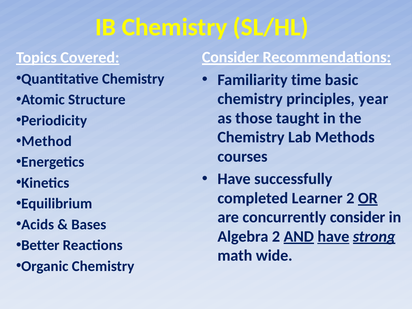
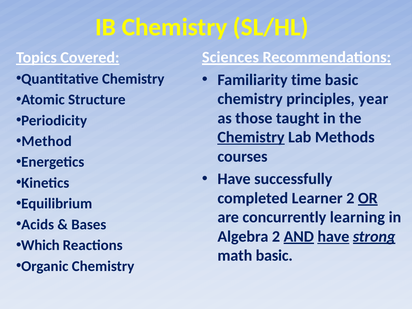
Consider at (231, 57): Consider -> Sciences
Chemistry at (251, 137) underline: none -> present
concurrently consider: consider -> learning
Better: Better -> Which
math wide: wide -> basic
